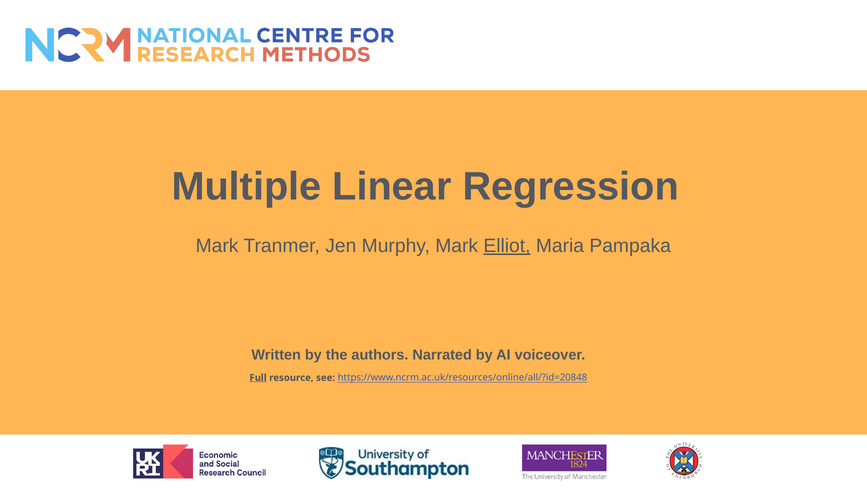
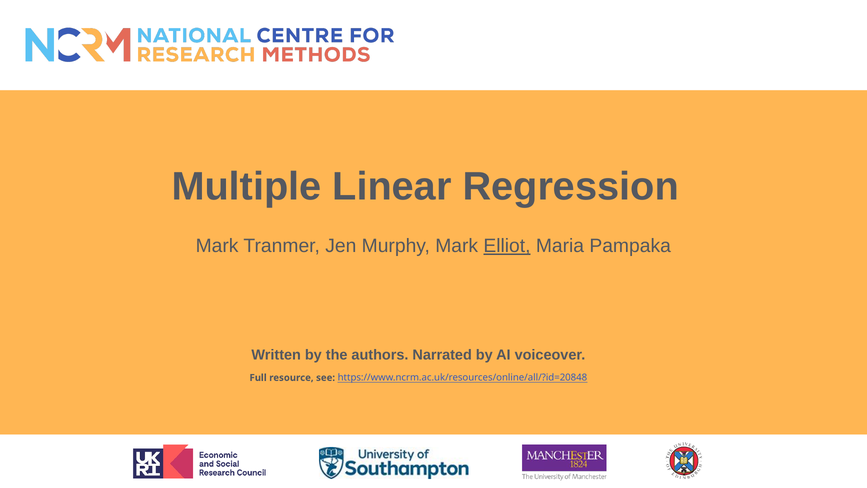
Full underline: present -> none
